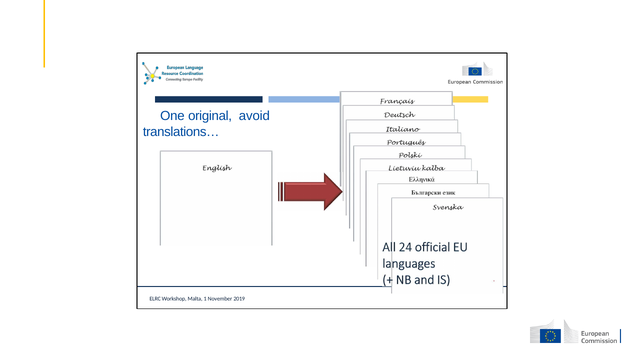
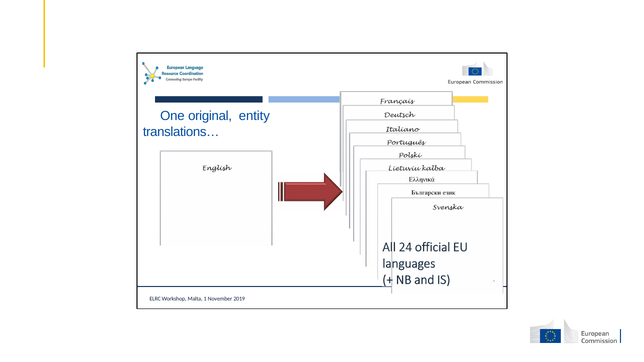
avoid: avoid -> entity
